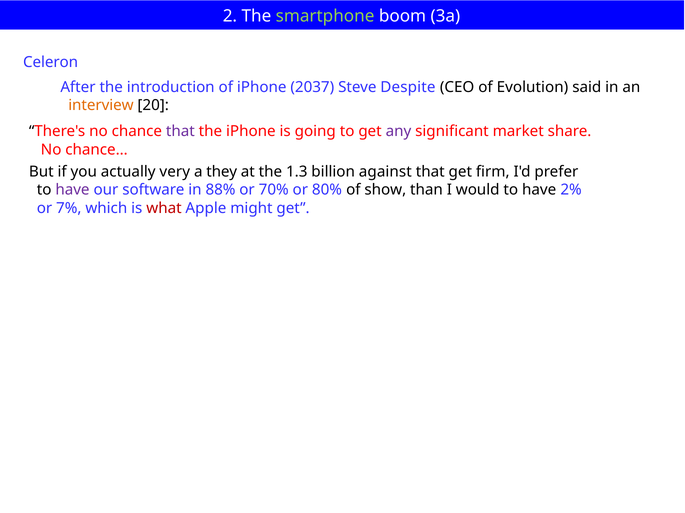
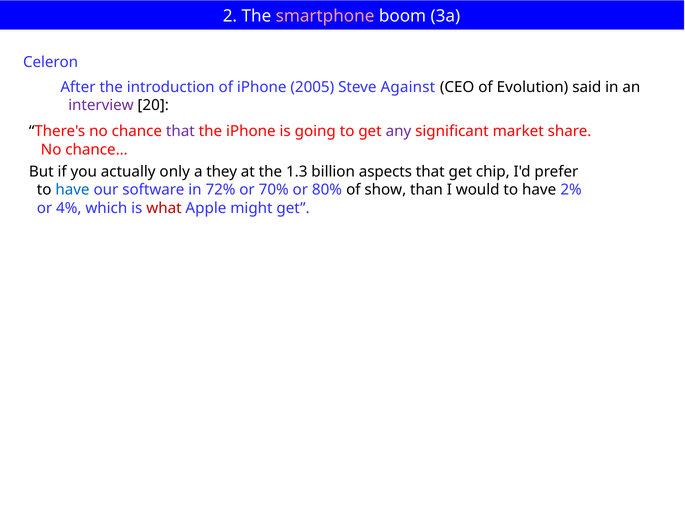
smartphone colour: light green -> pink
2037: 2037 -> 2005
Despite: Despite -> Against
interview colour: orange -> purple
very: very -> only
against: against -> aspects
firm: firm -> chip
have at (72, 190) colour: purple -> blue
88%: 88% -> 72%
7%: 7% -> 4%
